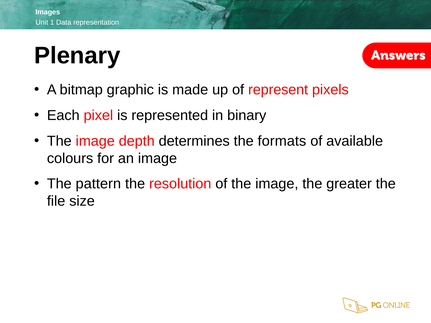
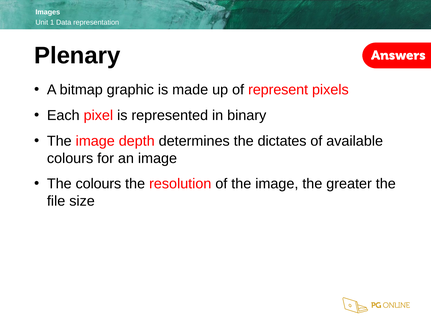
formats: formats -> dictates
The pattern: pattern -> colours
